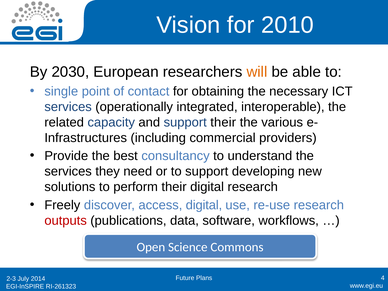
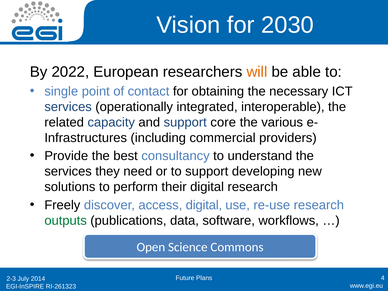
2010: 2010 -> 2030
2030: 2030 -> 2022
support their: their -> core
outputs colour: red -> green
